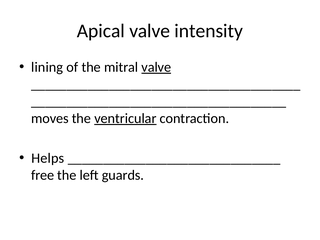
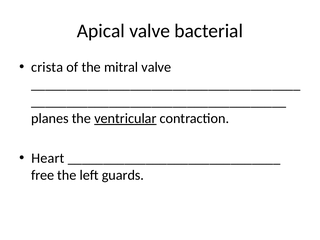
intensity: intensity -> bacterial
lining: lining -> crista
valve at (156, 67) underline: present -> none
moves: moves -> planes
Helps: Helps -> Heart
